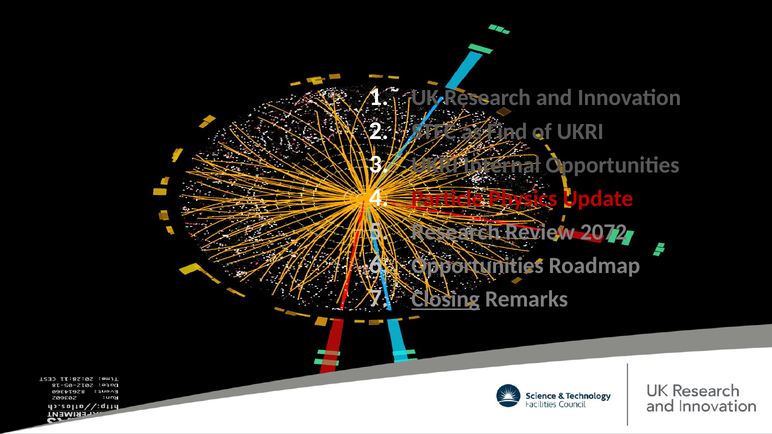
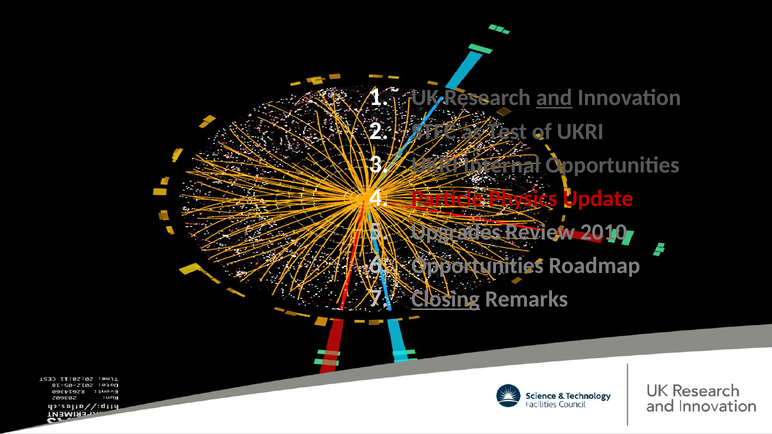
and underline: none -> present
Find: Find -> Test
Research at (456, 232): Research -> Upgrades
2072: 2072 -> 2010
